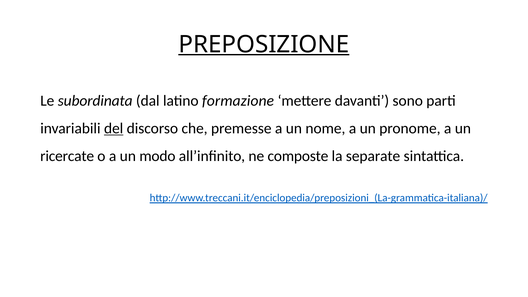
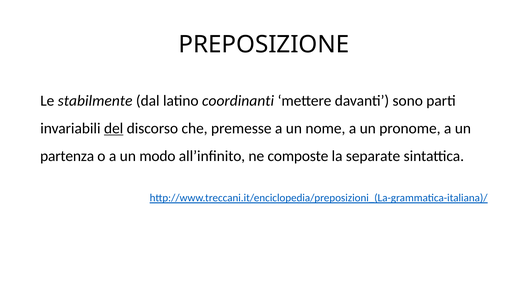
PREPOSIZIONE underline: present -> none
subordinata: subordinata -> stabilmente
formazione: formazione -> coordinanti
ricercate: ricercate -> partenza
